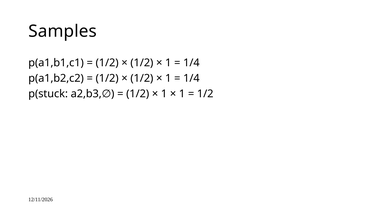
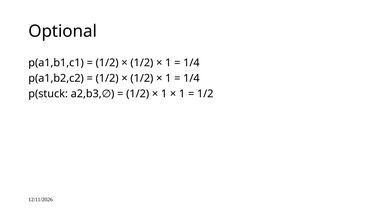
Samples: Samples -> Optional
